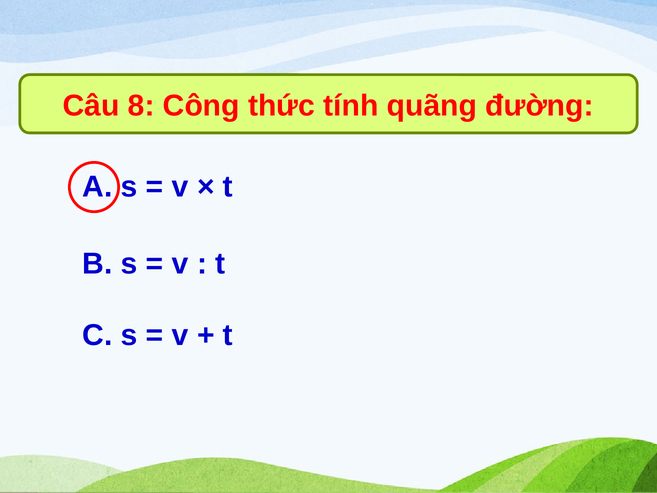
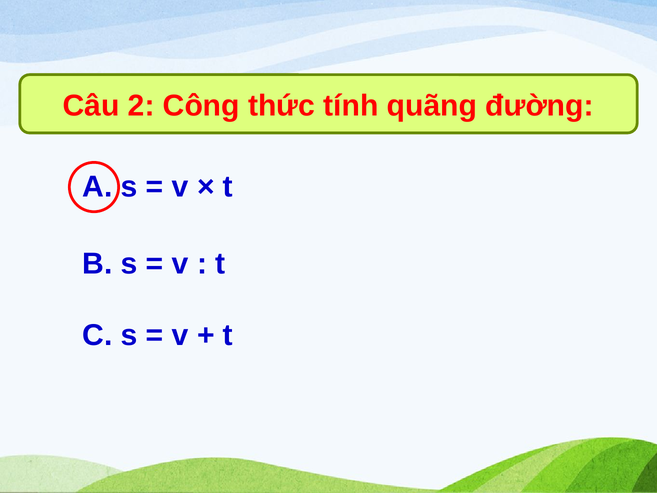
8: 8 -> 2
